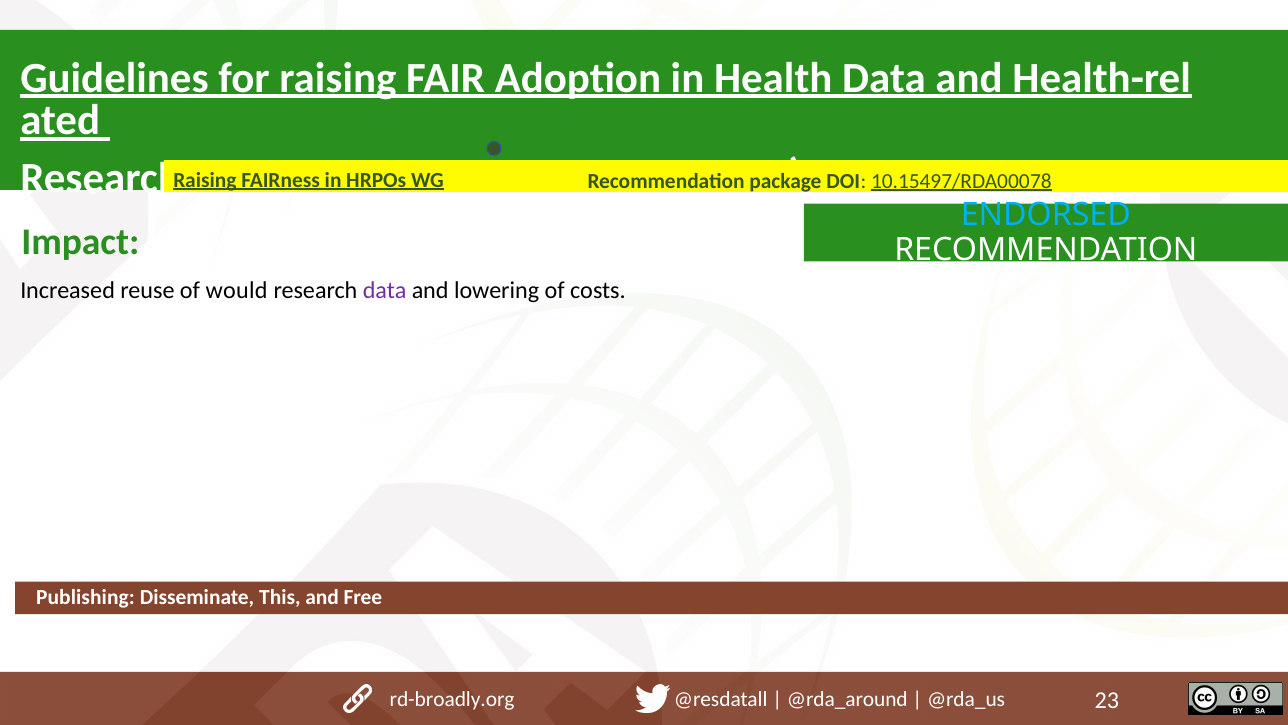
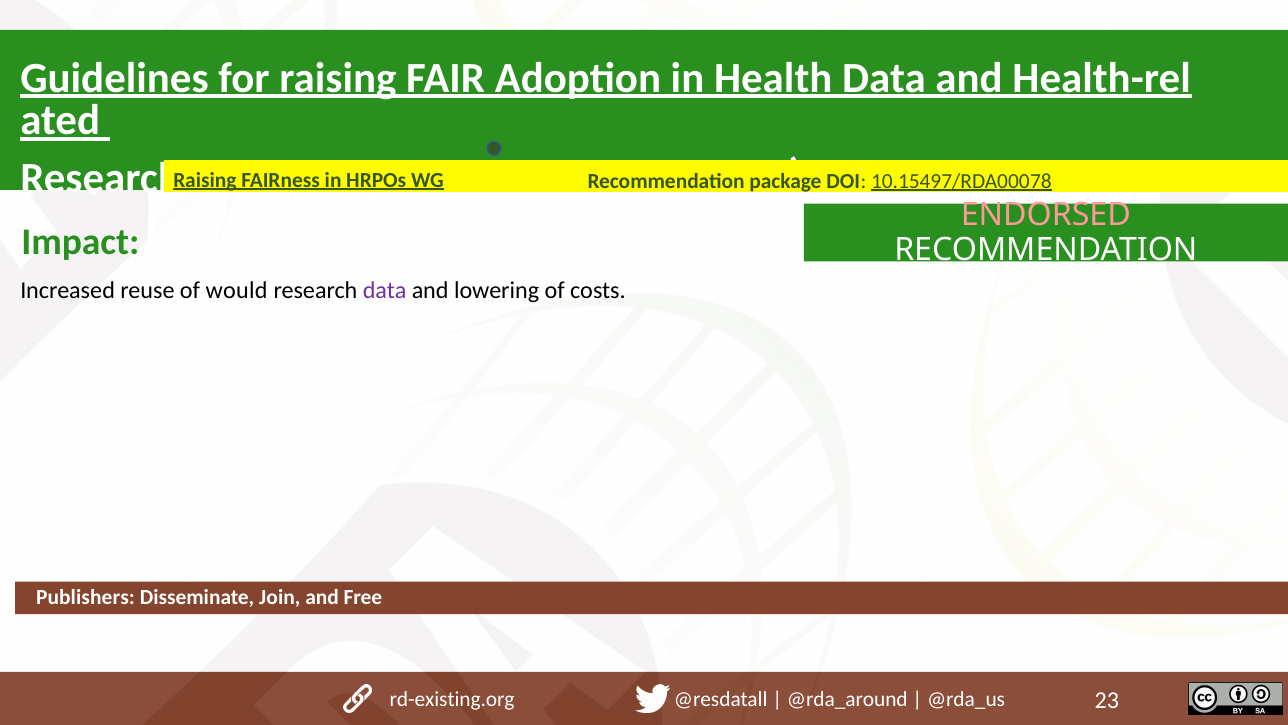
ENDORSED colour: light blue -> pink
Publishing: Publishing -> Publishers
This: This -> Join
rd-broadly.org: rd-broadly.org -> rd-existing.org
